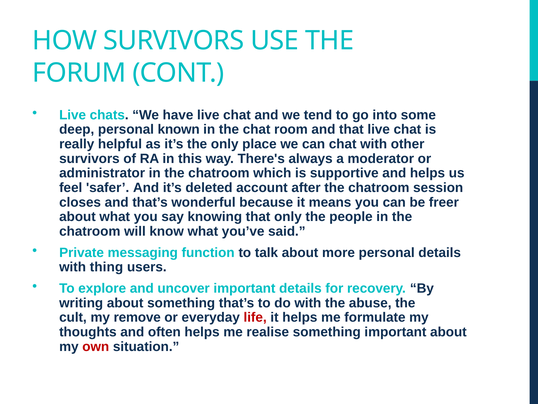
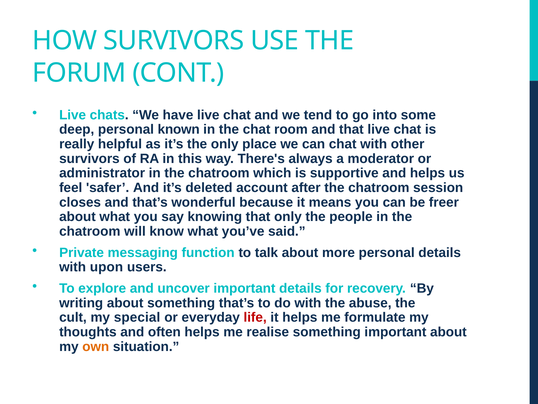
thing: thing -> upon
remove: remove -> special
own colour: red -> orange
